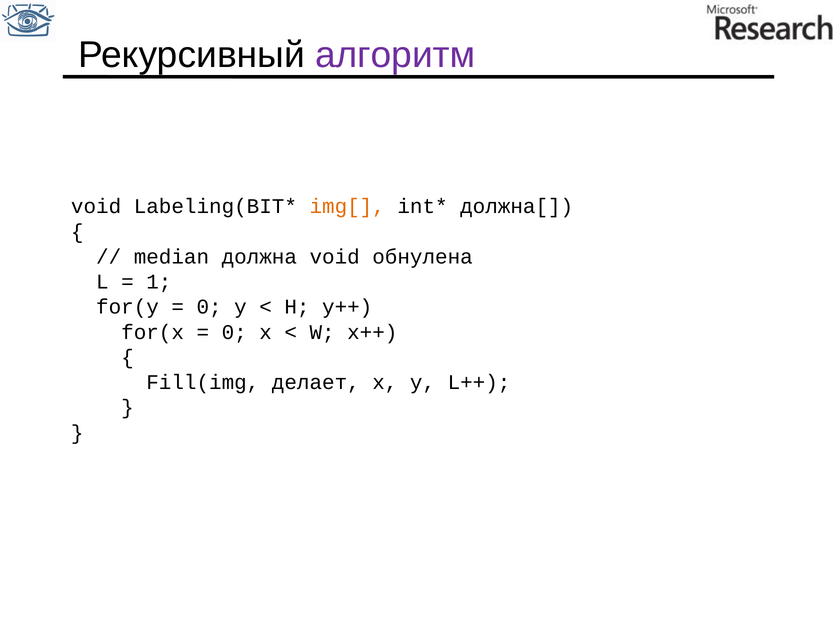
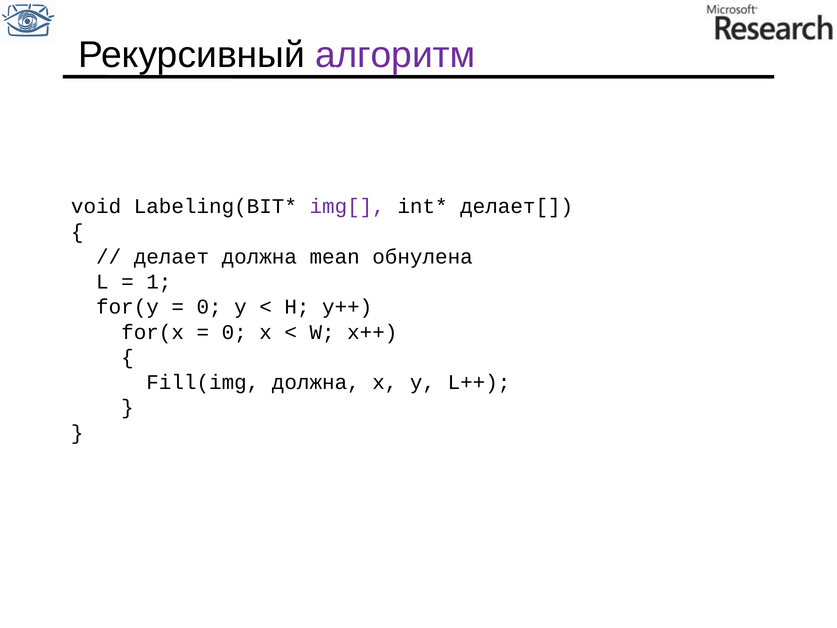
img[ colour: orange -> purple
должна[: должна[ -> делает[
median: median -> делает
должна void: void -> mean
Fill(img делает: делает -> должна
